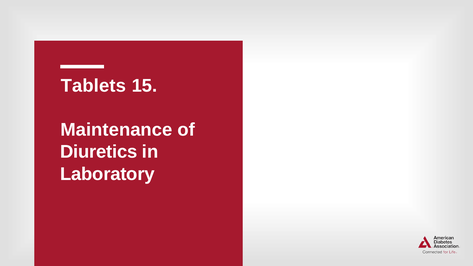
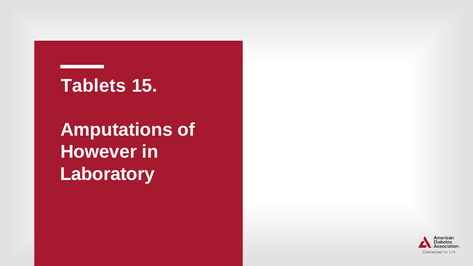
Maintenance: Maintenance -> Amputations
Diuretics: Diuretics -> However
